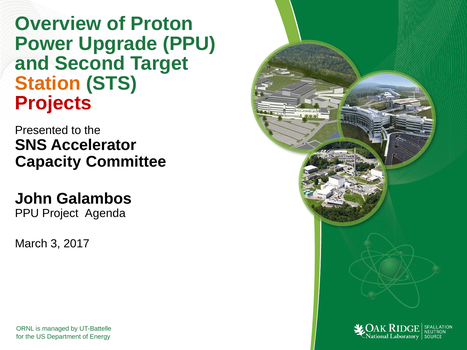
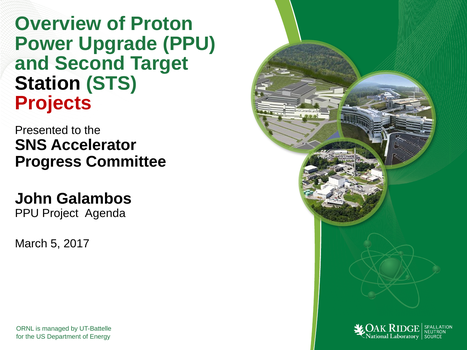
Station colour: orange -> black
Capacity: Capacity -> Progress
3: 3 -> 5
